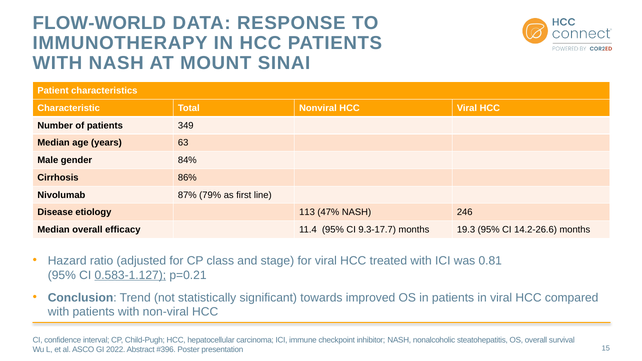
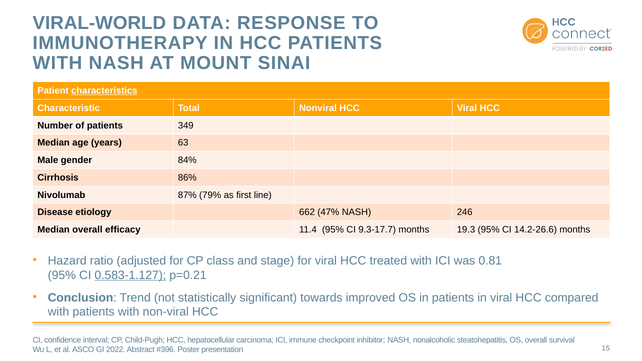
FLOW-WORLD: FLOW-WORLD -> VIRAL-WORLD
characteristics underline: none -> present
113: 113 -> 662
